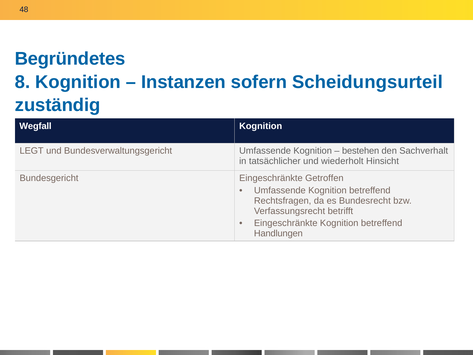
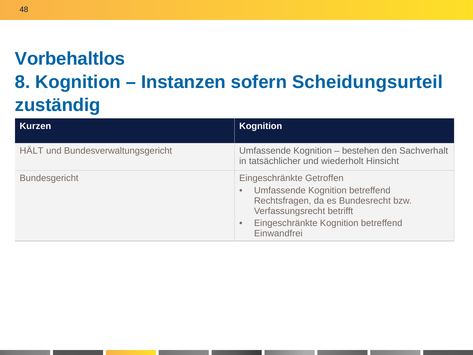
Begründetes: Begründetes -> Vorbehaltlos
Wegfall: Wegfall -> Kurzen
LEGT: LEGT -> HÄLT
Handlungen: Handlungen -> Einwandfrei
